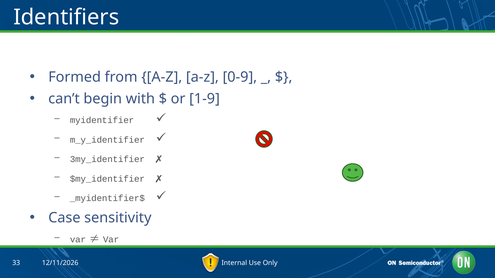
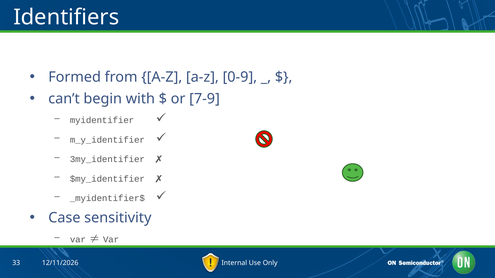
1-9: 1-9 -> 7-9
